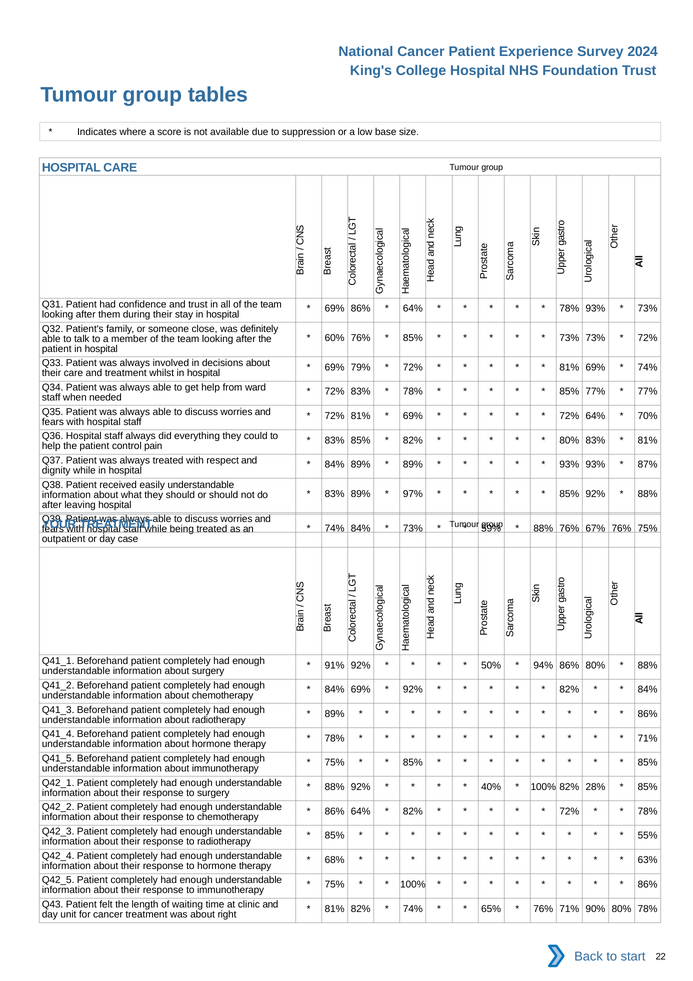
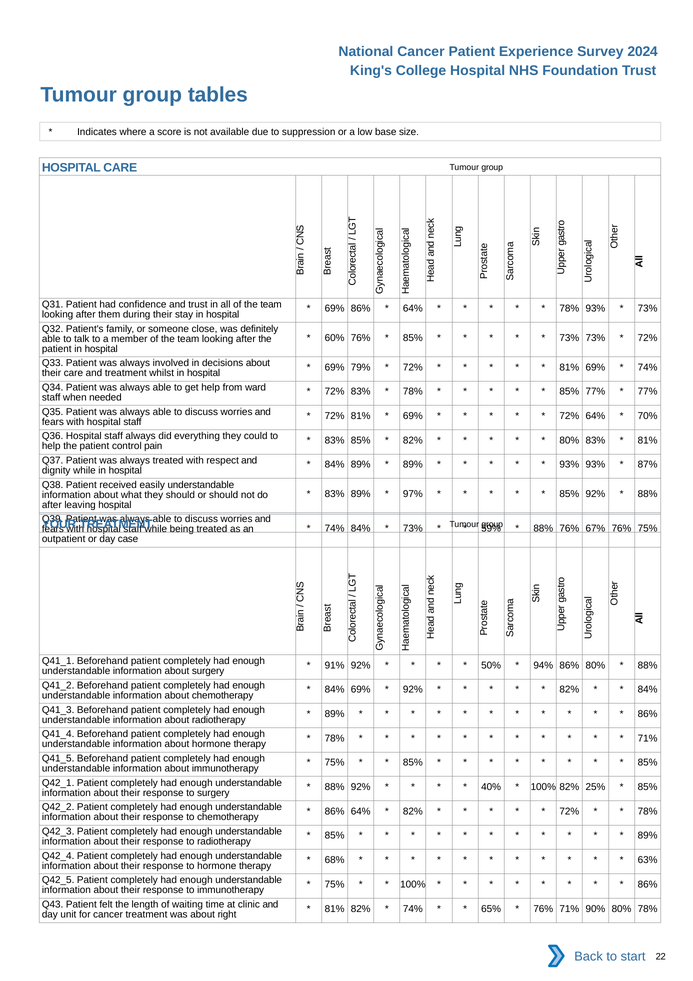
28%: 28% -> 25%
55% at (648, 835): 55% -> 89%
